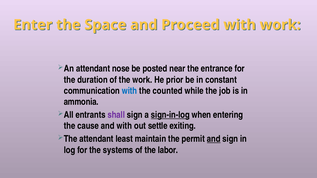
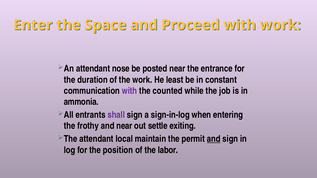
prior: prior -> least
with at (130, 91) colour: blue -> purple
sign-in-log underline: present -> none
cause: cause -> frothy
and with: with -> near
least: least -> local
systems: systems -> position
